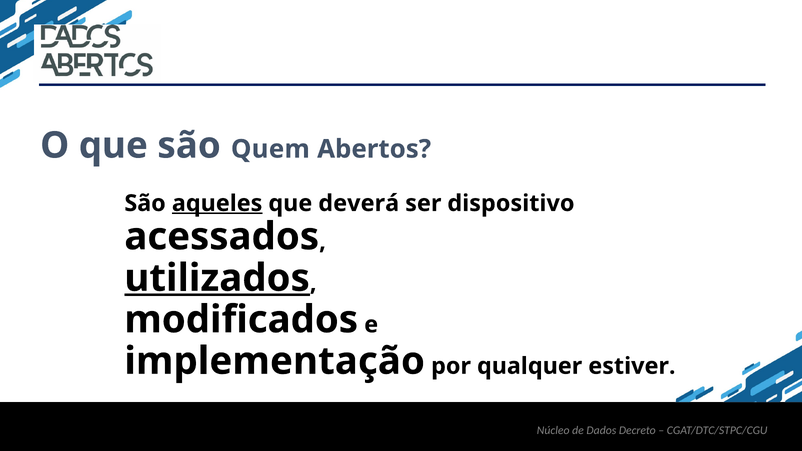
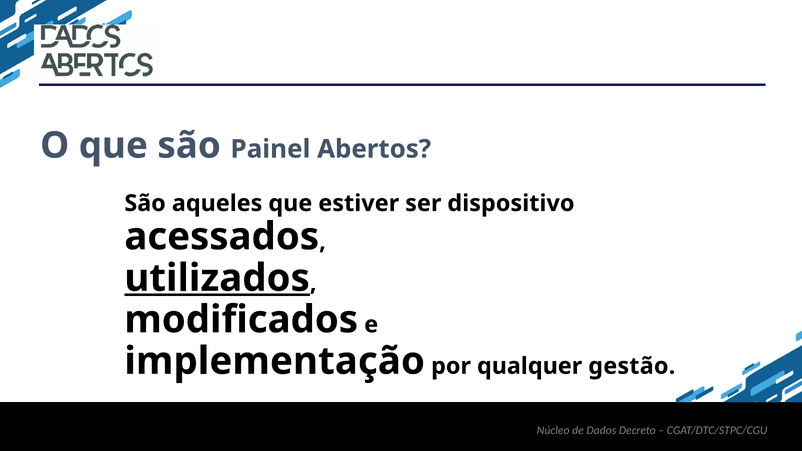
Quem: Quem -> Painel
aqueles underline: present -> none
deverá: deverá -> estiver
estiver: estiver -> gestão
